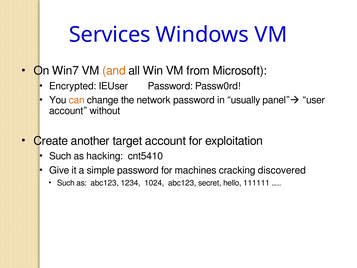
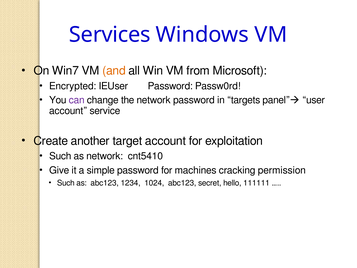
can colour: orange -> purple
usually: usually -> targets
without: without -> service
as hacking: hacking -> network
discovered: discovered -> permission
